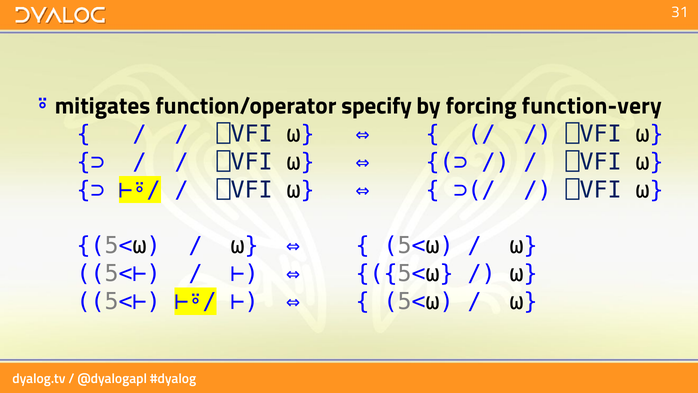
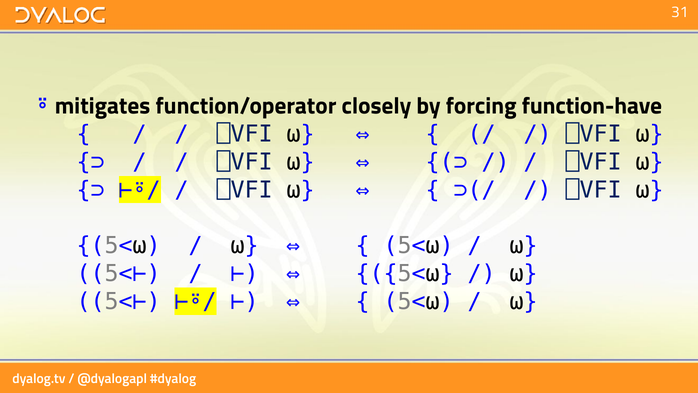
specify: specify -> closely
function-very: function-very -> function-have
